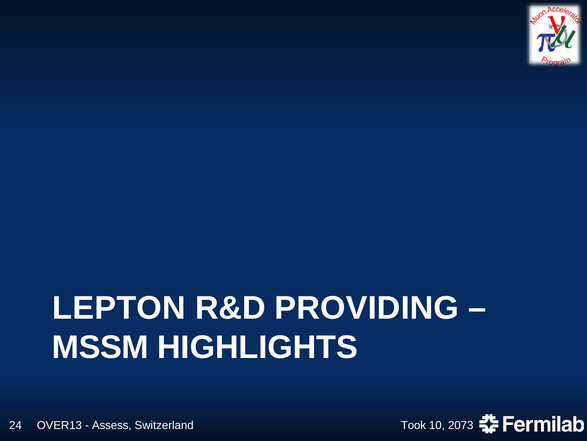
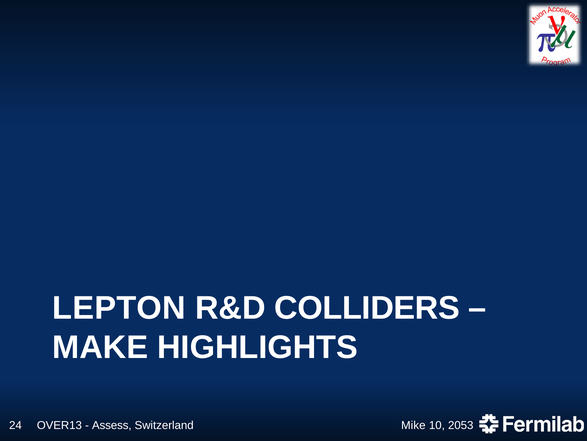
PROVIDING: PROVIDING -> COLLIDERS
MSSM: MSSM -> MAKE
Took: Took -> Mike
2073: 2073 -> 2053
